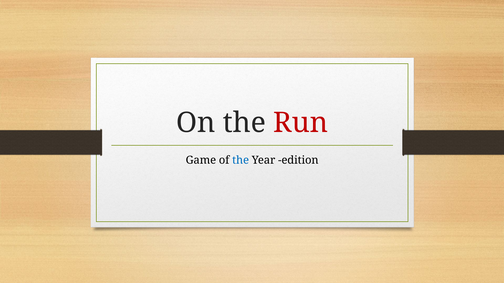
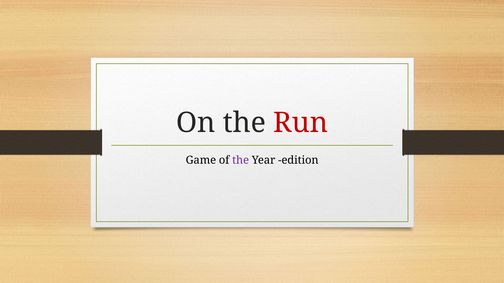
the at (241, 160) colour: blue -> purple
